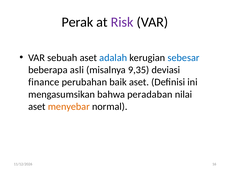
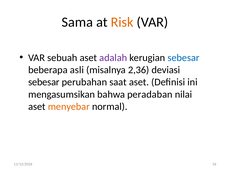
Perak: Perak -> Sama
Risk colour: purple -> orange
adalah colour: blue -> purple
9,35: 9,35 -> 2,36
finance at (44, 82): finance -> sebesar
baik: baik -> saat
